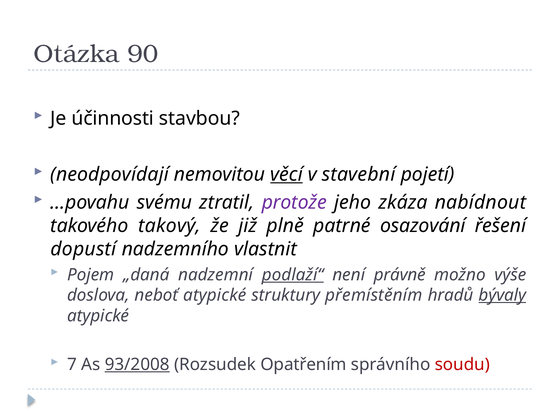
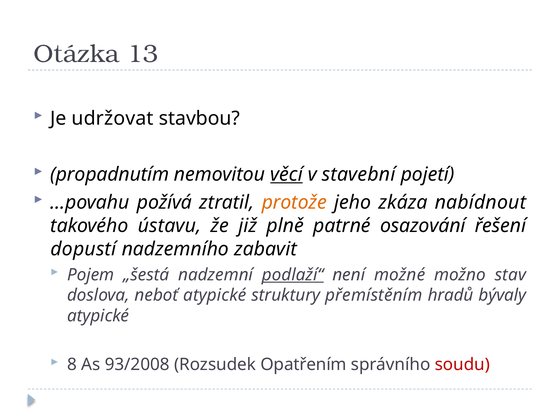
90: 90 -> 13
účinnosti: účinnosti -> udržovat
neodpovídají: neodpovídají -> propadnutím
svému: svému -> požívá
protože colour: purple -> orange
takový: takový -> ústavu
vlastnit: vlastnit -> zabavit
„daná: „daná -> „šestá
právně: právně -> možné
výše: výše -> stav
bývaly underline: present -> none
7: 7 -> 8
93/2008 underline: present -> none
